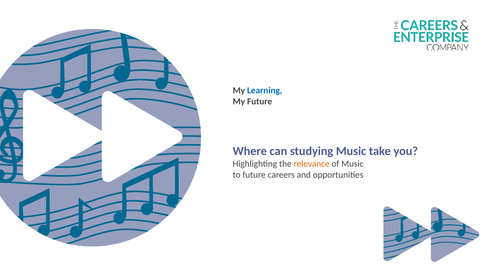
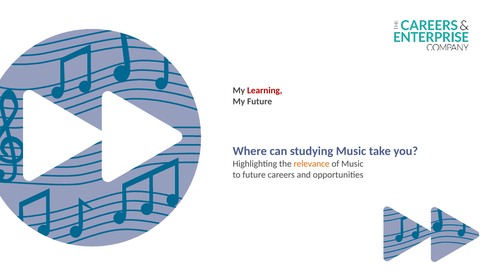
Learning colour: blue -> red
